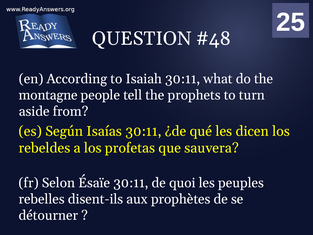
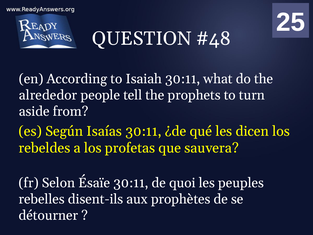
montagne: montagne -> alrededor
